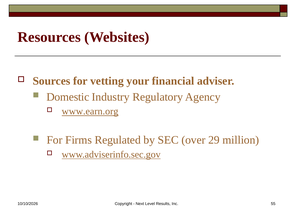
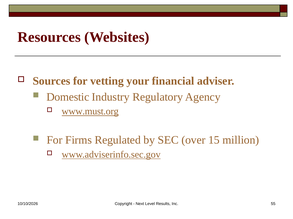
www.earn.org: www.earn.org -> www.must.org
29: 29 -> 15
